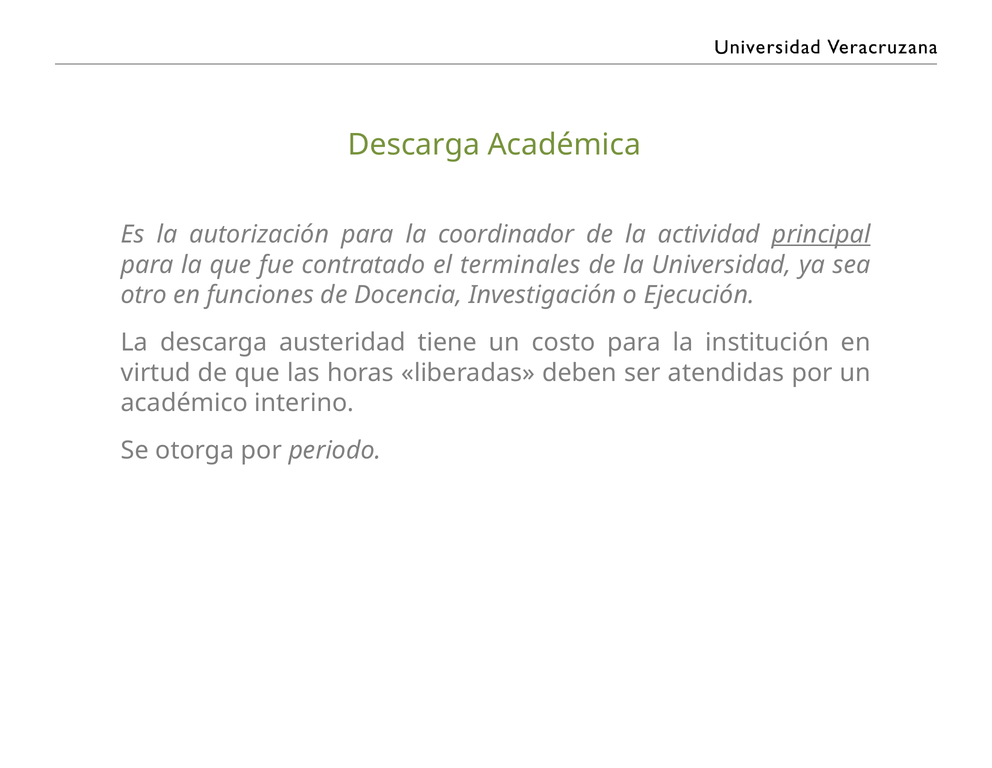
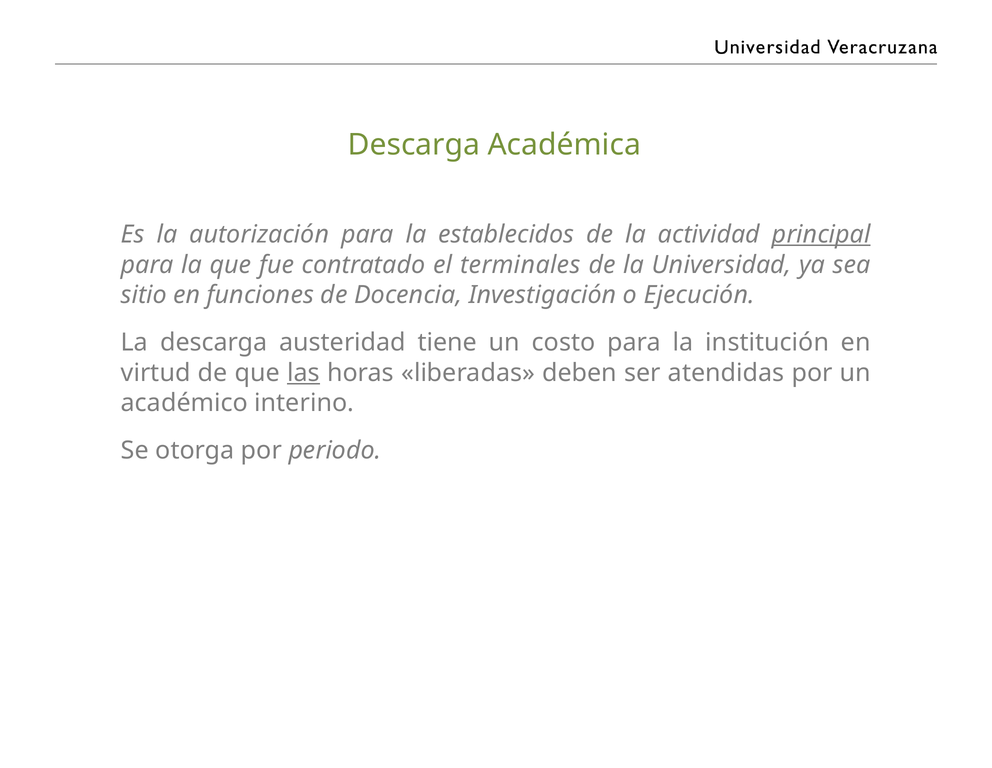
coordinador: coordinador -> establecidos
otro: otro -> sitio
las underline: none -> present
